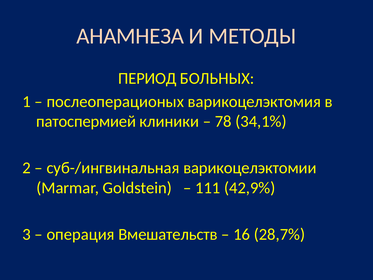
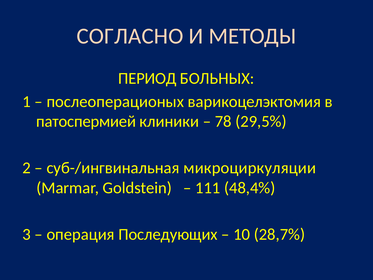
АНАМНЕЗА: АНАМНЕЗА -> СОГЛАСНО
34,1%: 34,1% -> 29,5%
варикоцелэктомии: варикоцелэктомии -> микроциркуляции
42,9%: 42,9% -> 48,4%
Вмешательств: Вмешательств -> Последующих
16: 16 -> 10
